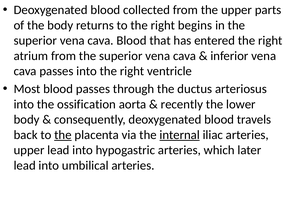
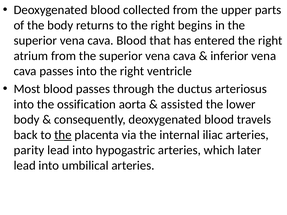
recently: recently -> assisted
internal underline: present -> none
upper at (29, 150): upper -> parity
